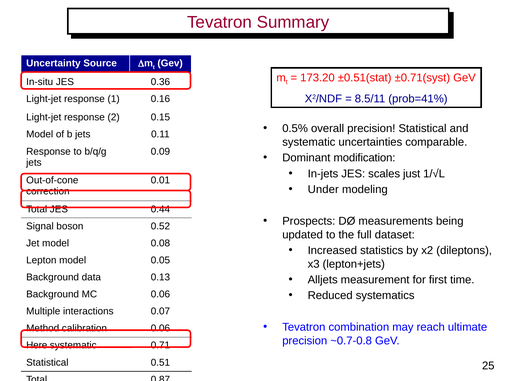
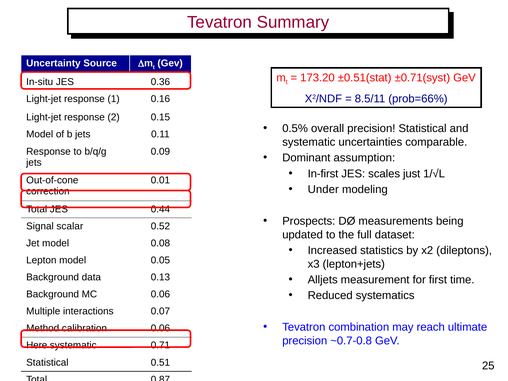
prob=41%: prob=41% -> prob=66%
modification: modification -> assumption
In-jets: In-jets -> In-first
boson: boson -> scalar
